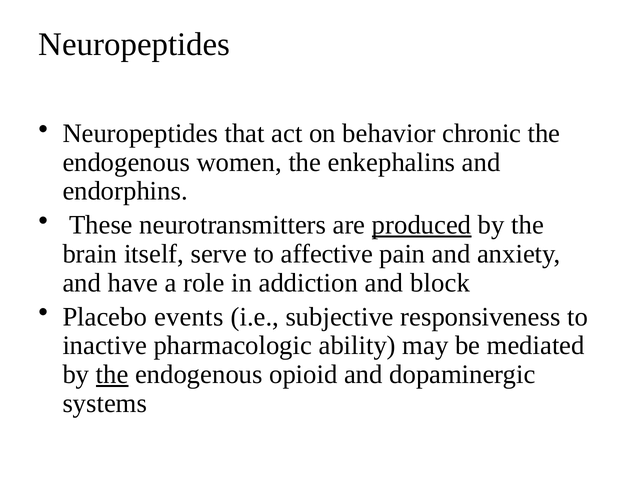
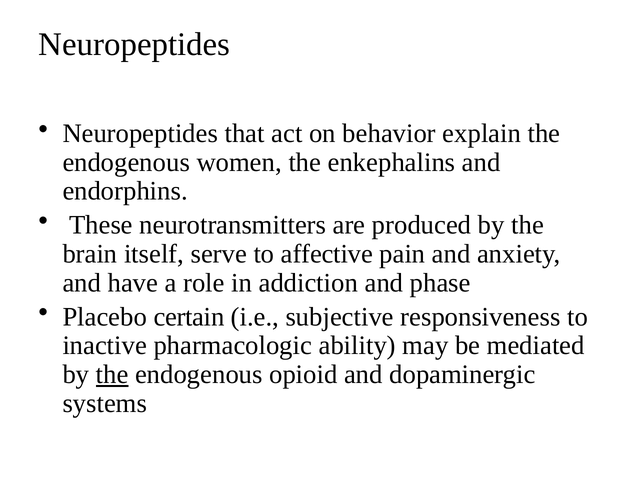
chronic: chronic -> explain
produced underline: present -> none
block: block -> phase
events: events -> certain
